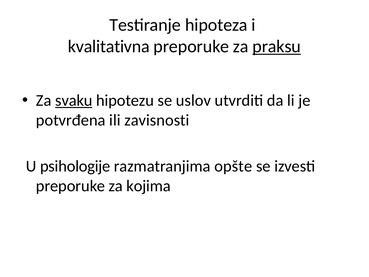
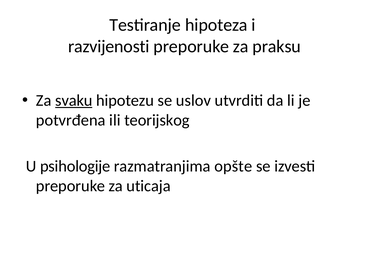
kvalitativna: kvalitativna -> razvijenosti
praksu underline: present -> none
zavisnosti: zavisnosti -> teorijskog
kojima: kojima -> uticaja
